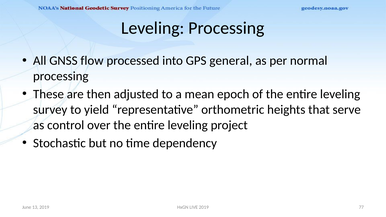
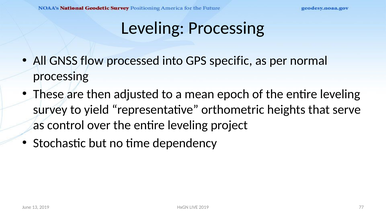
general: general -> specific
